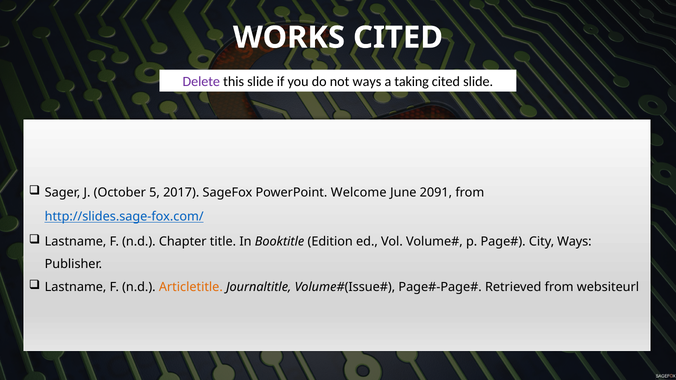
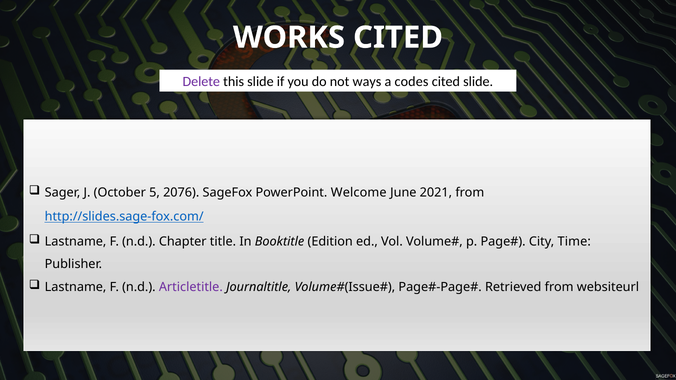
taking: taking -> codes
2017: 2017 -> 2076
2091: 2091 -> 2021
City Ways: Ways -> Time
Articletitle colour: orange -> purple
